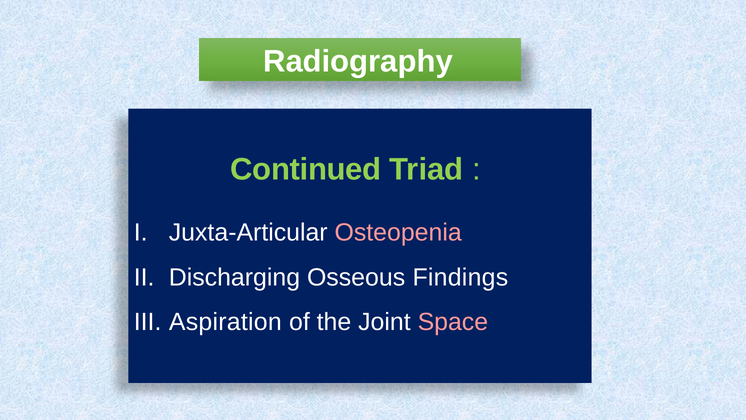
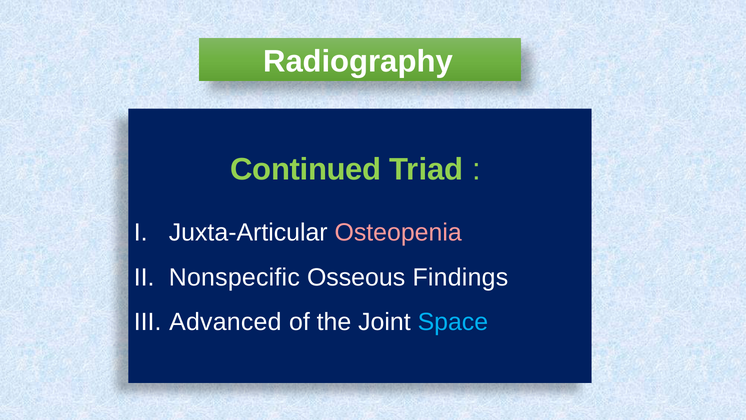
Discharging: Discharging -> Nonspecific
Aspiration: Aspiration -> Advanced
Space colour: pink -> light blue
